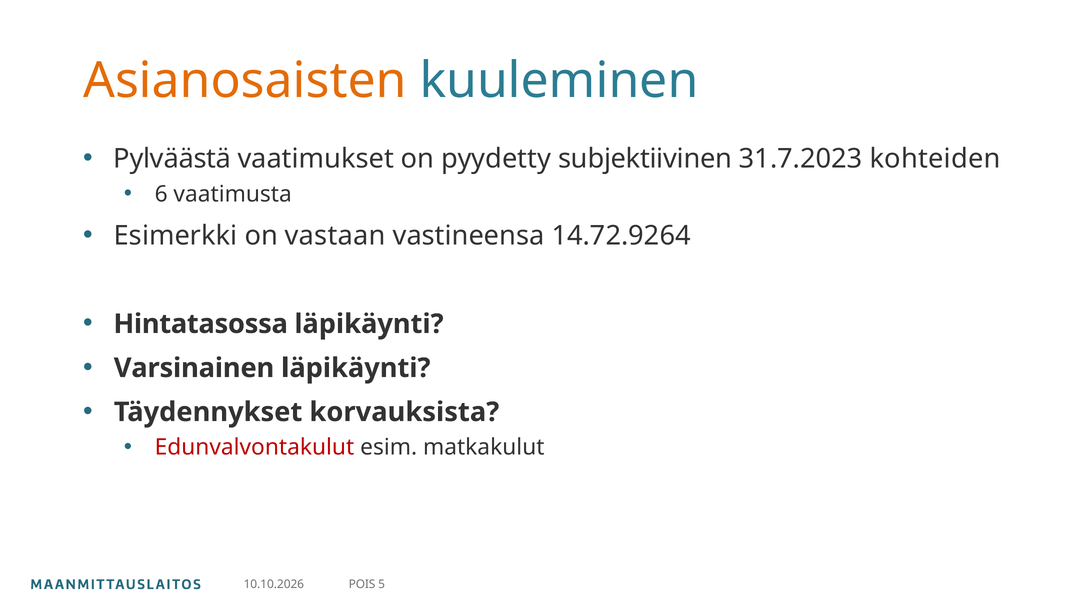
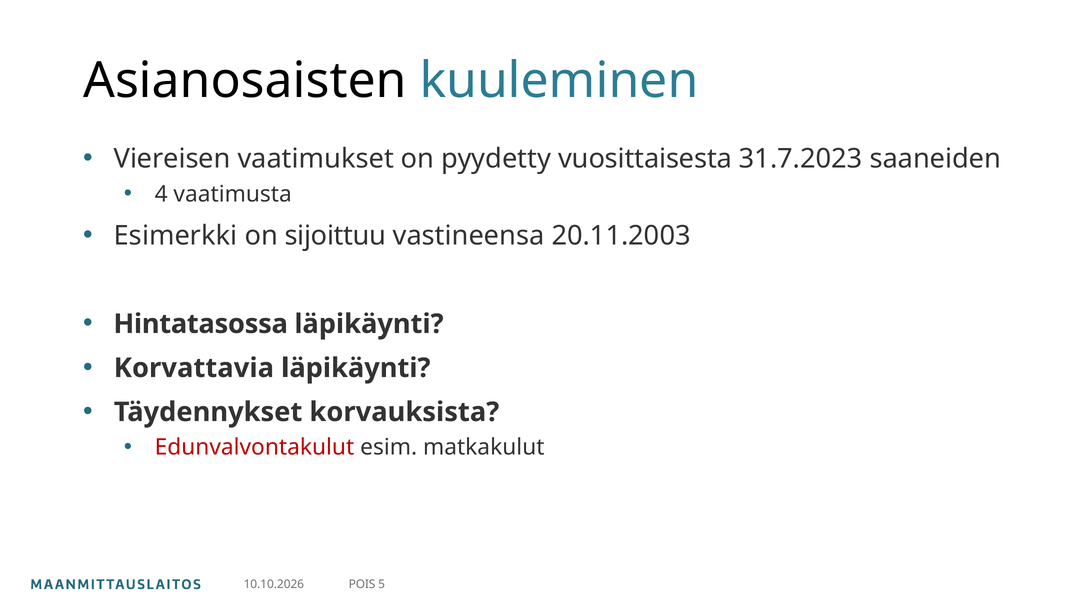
Asianosaisten colour: orange -> black
Pylväästä: Pylväästä -> Viereisen
subjektiivinen: subjektiivinen -> vuosittaisesta
kohteiden: kohteiden -> saaneiden
6: 6 -> 4
vastaan: vastaan -> sijoittuu
14.72.9264: 14.72.9264 -> 20.11.2003
Varsinainen: Varsinainen -> Korvattavia
